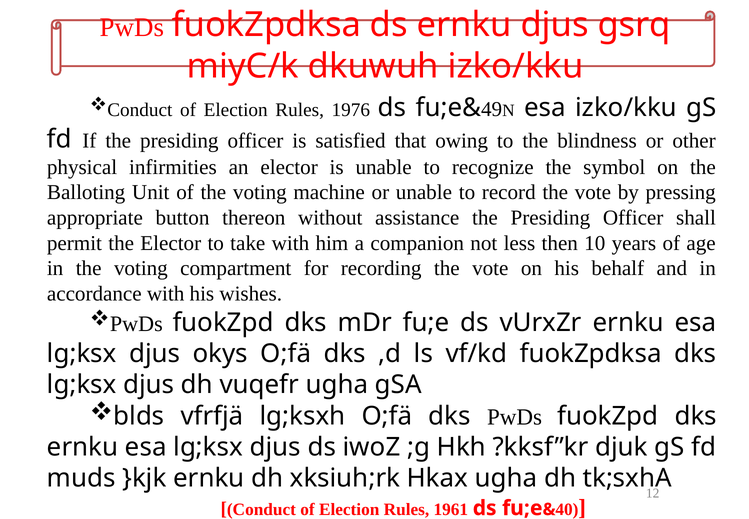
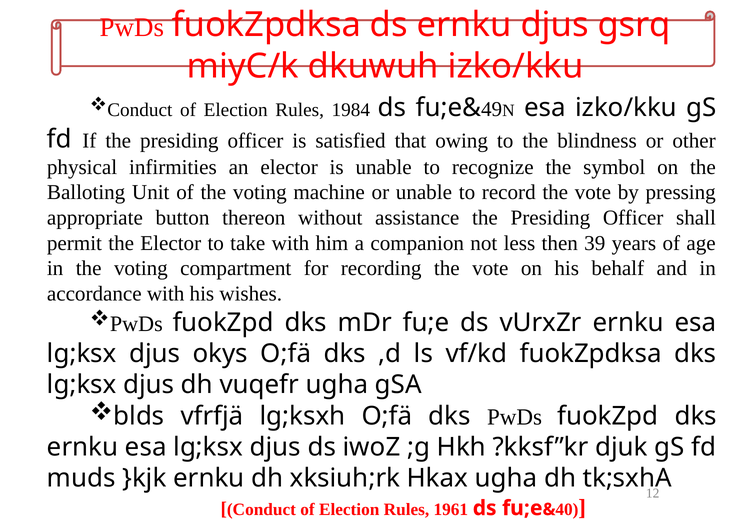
1976: 1976 -> 1984
10: 10 -> 39
